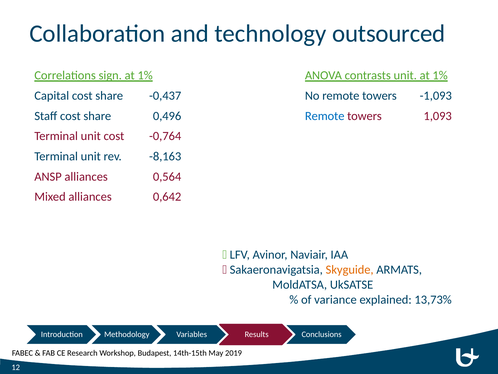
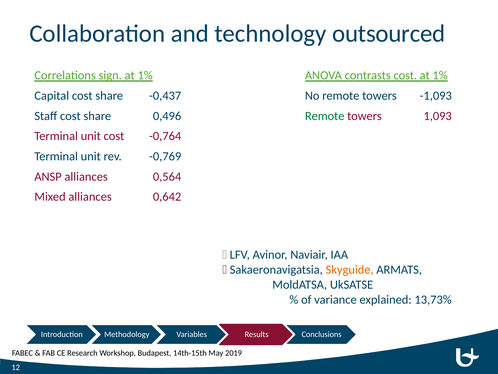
contrasts unit: unit -> cost
Remote at (325, 116) colour: blue -> green
-8,163: -8,163 -> -0,769
